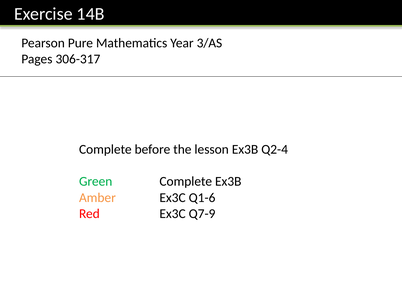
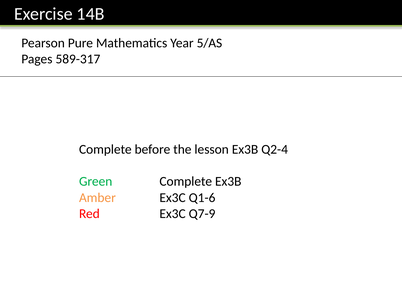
3/AS: 3/AS -> 5/AS
306-317: 306-317 -> 589-317
